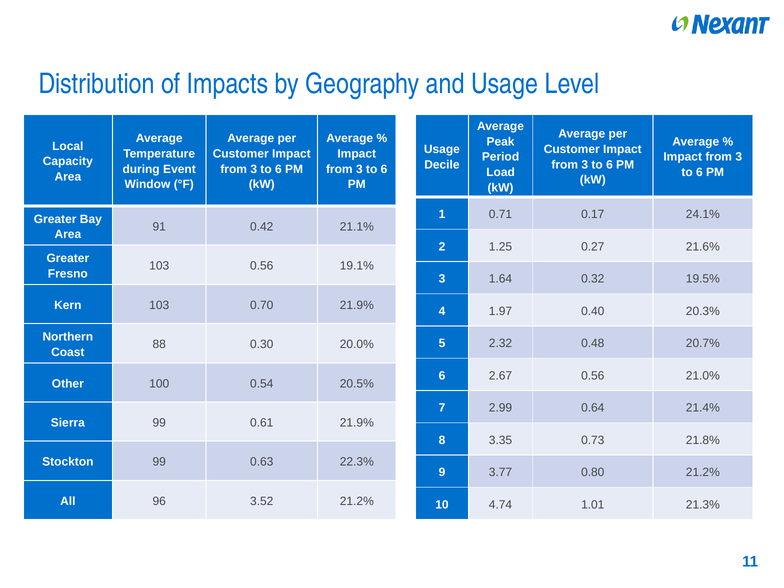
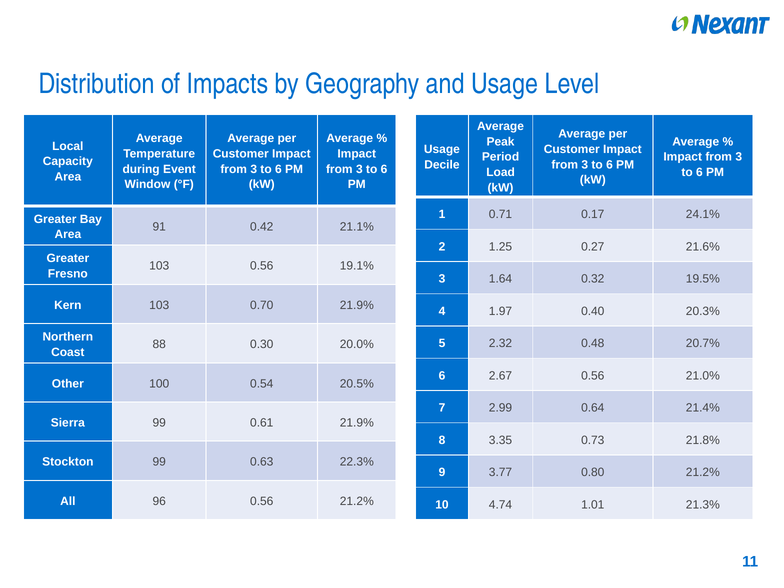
96 3.52: 3.52 -> 0.56
